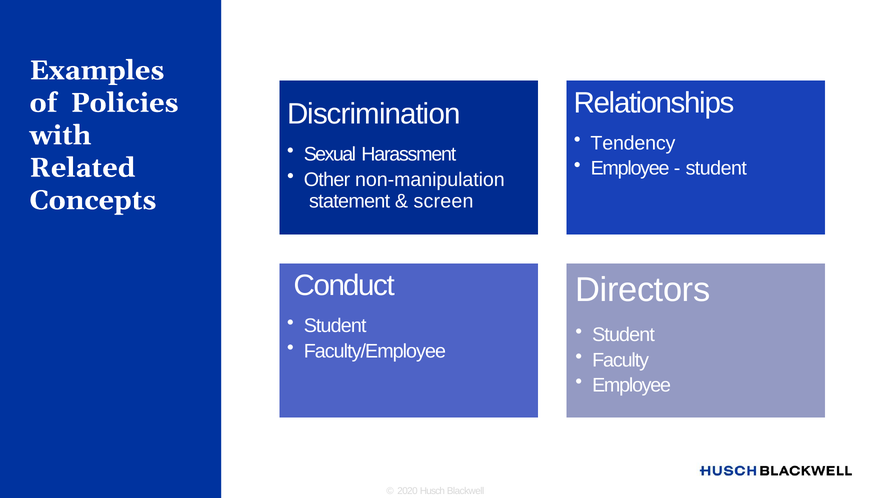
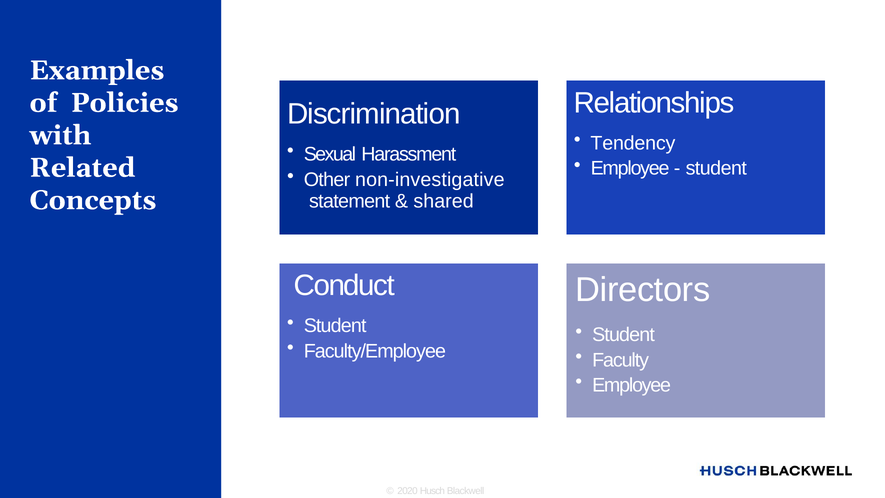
non-manipulation: non-manipulation -> non-investigative
screen: screen -> shared
